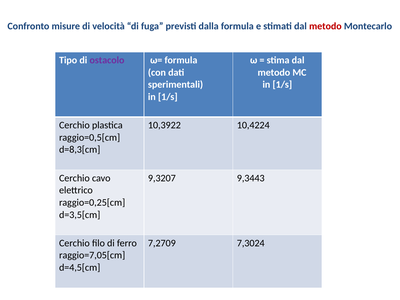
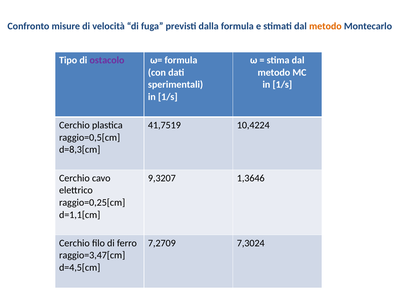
metodo at (325, 26) colour: red -> orange
10,3922: 10,3922 -> 41,7519
9,3443: 9,3443 -> 1,3646
d=3,5[cm: d=3,5[cm -> d=1,1[cm
raggio=7,05[cm: raggio=7,05[cm -> raggio=3,47[cm
